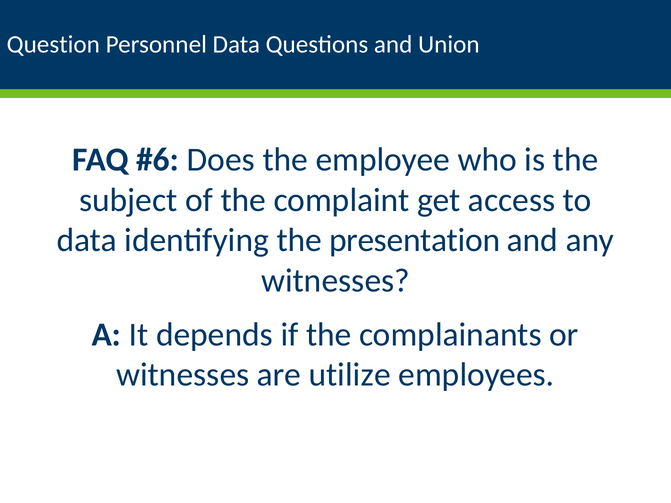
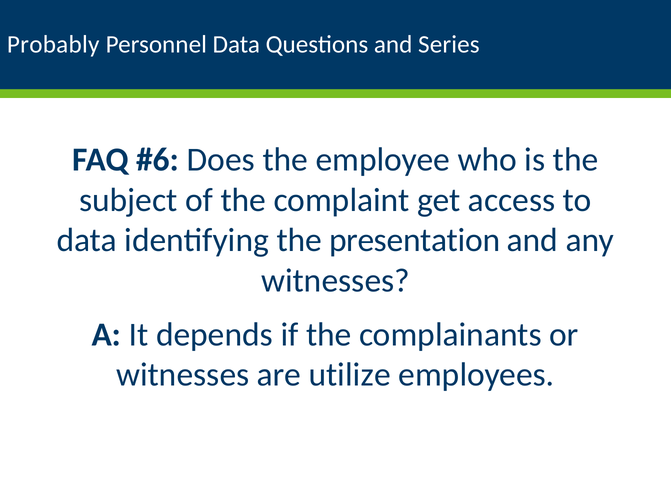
Question: Question -> Probably
Union: Union -> Series
